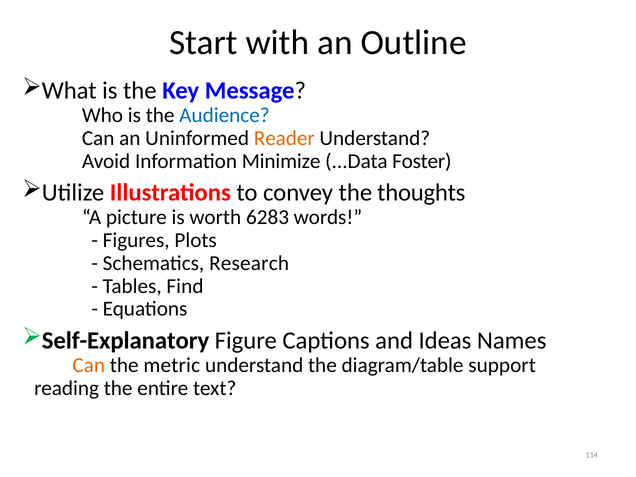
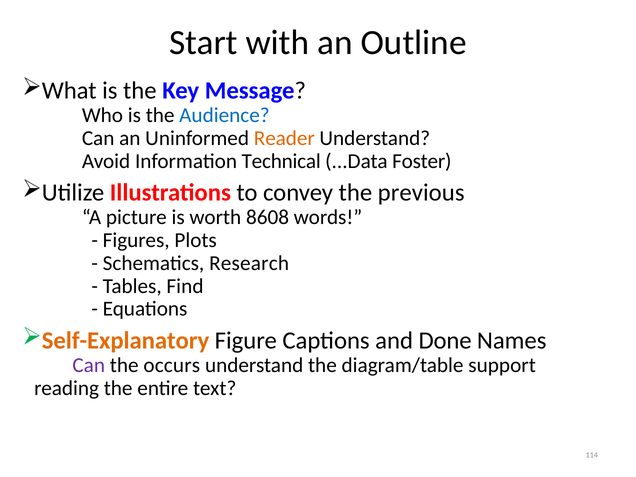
Minimize: Minimize -> Technical
thoughts: thoughts -> previous
6283: 6283 -> 8608
Self-Explanatory colour: black -> orange
Ideas: Ideas -> Done
Can at (89, 365) colour: orange -> purple
metric: metric -> occurs
